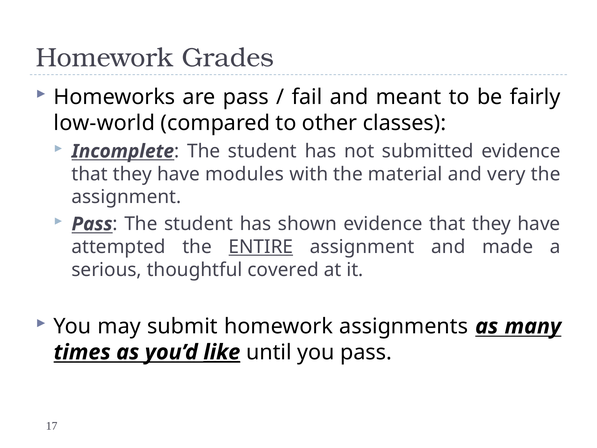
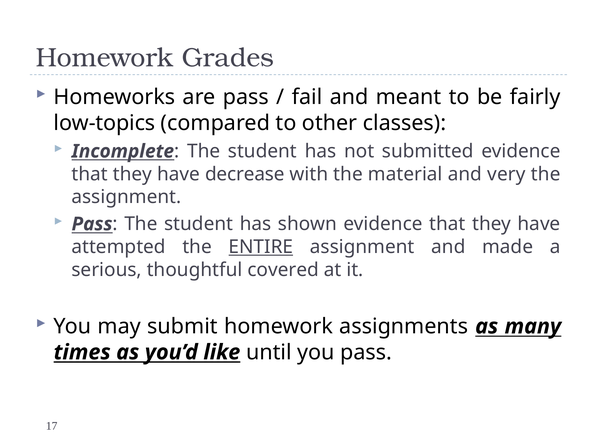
low-world: low-world -> low-topics
modules: modules -> decrease
like underline: present -> none
